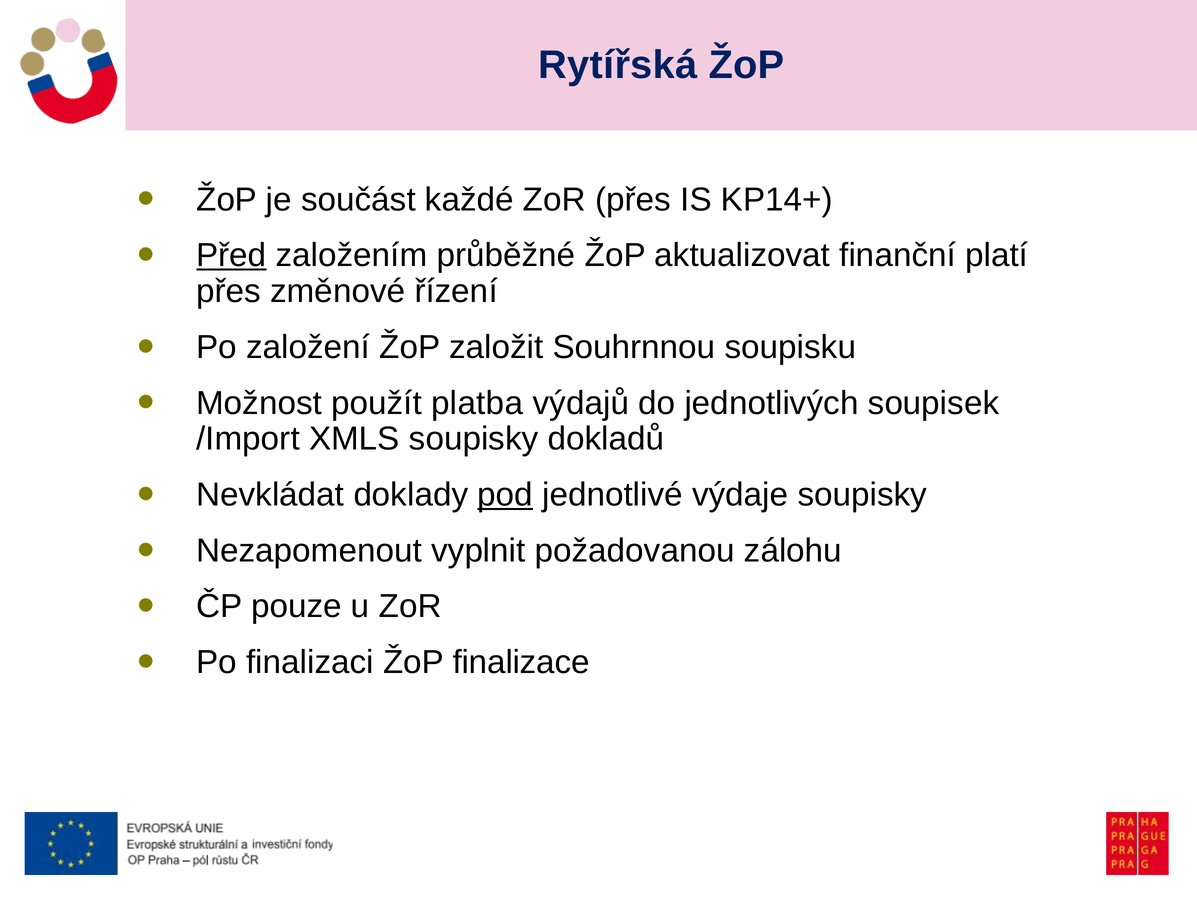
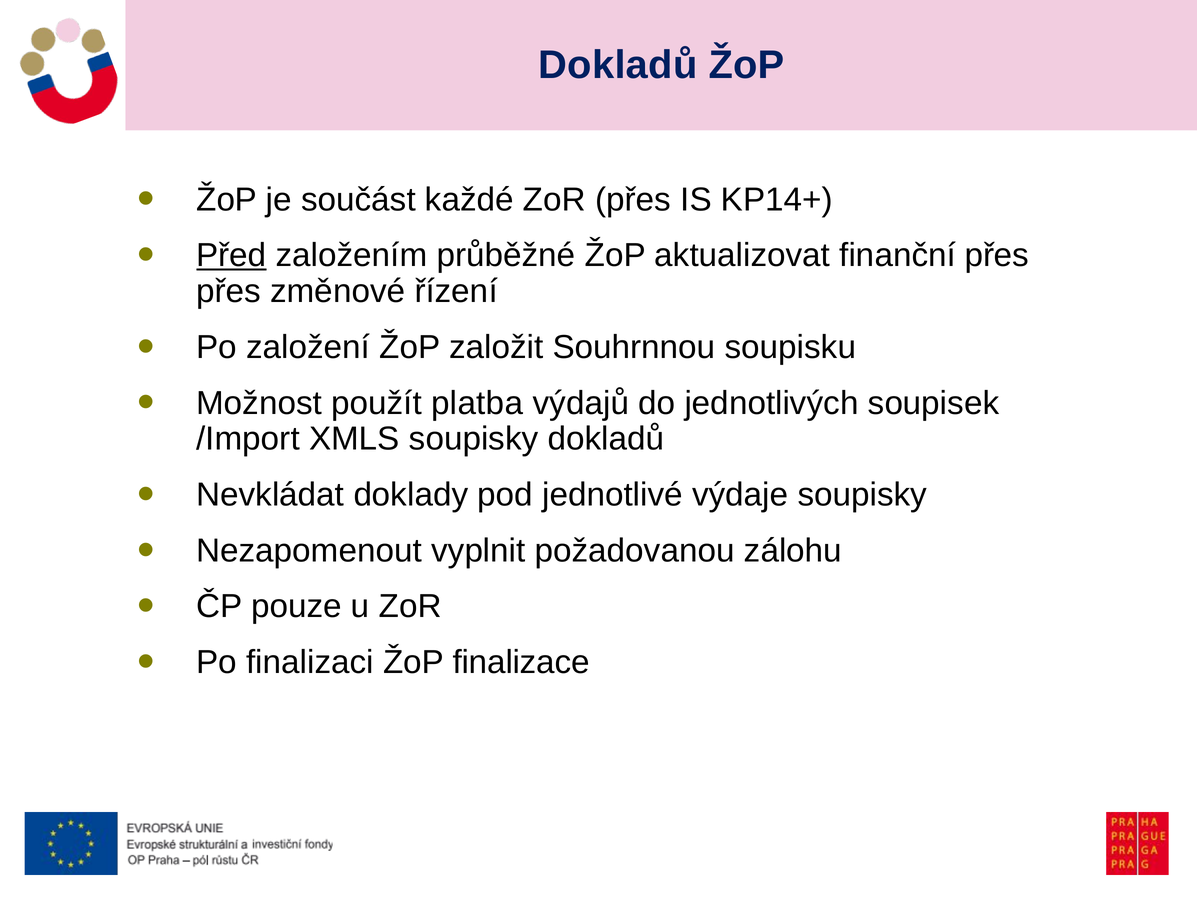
Rytířská at (618, 65): Rytířská -> Dokladů
finanční platí: platí -> přes
pod underline: present -> none
